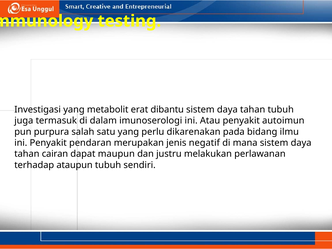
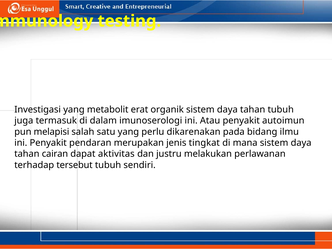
dibantu: dibantu -> organik
purpura: purpura -> melapisi
negatif: negatif -> tingkat
maupun: maupun -> aktivitas
ataupun: ataupun -> tersebut
